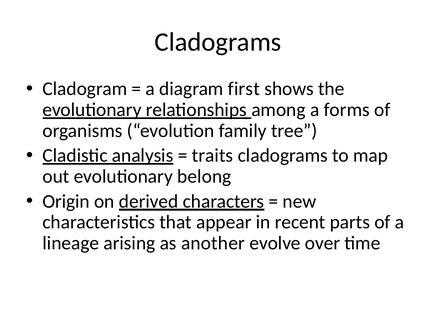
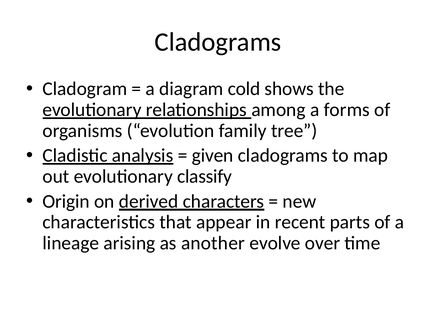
first: first -> cold
traits: traits -> given
belong: belong -> classify
